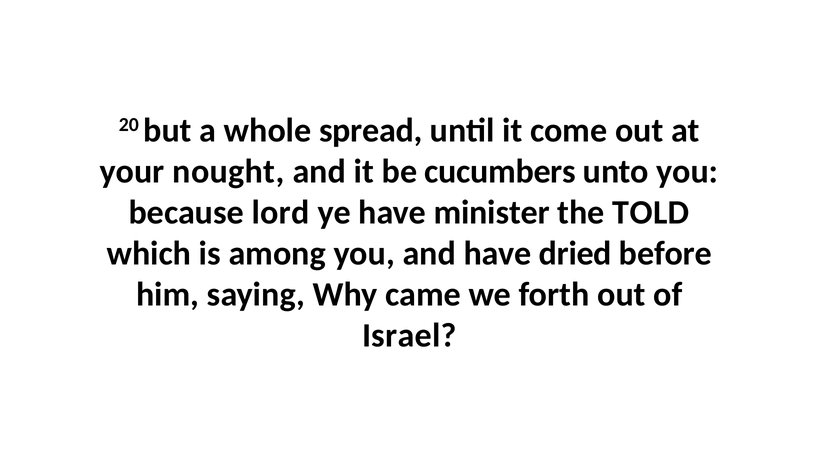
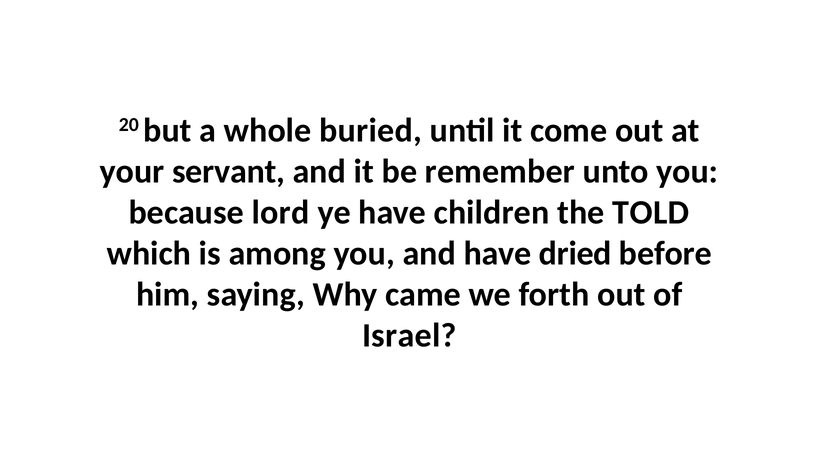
spread: spread -> buried
nought: nought -> servant
cucumbers: cucumbers -> remember
minister: minister -> children
